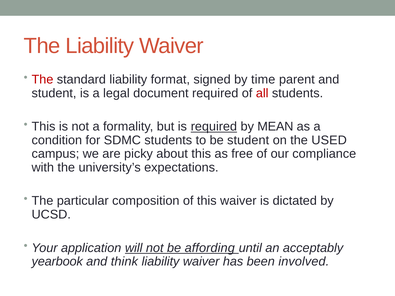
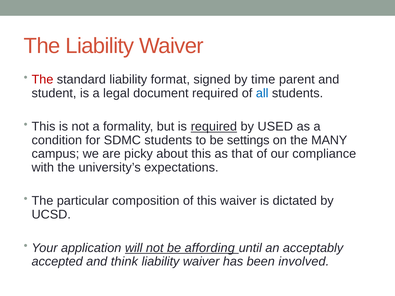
all colour: red -> blue
MEAN: MEAN -> USED
be student: student -> settings
USED: USED -> MANY
free: free -> that
yearbook: yearbook -> accepted
